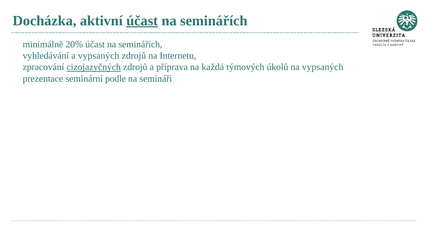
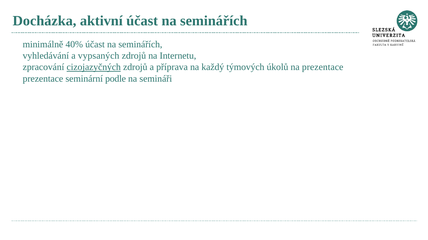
účast at (142, 21) underline: present -> none
20%: 20% -> 40%
každá: každá -> každý
na vypsaných: vypsaných -> prezentace
